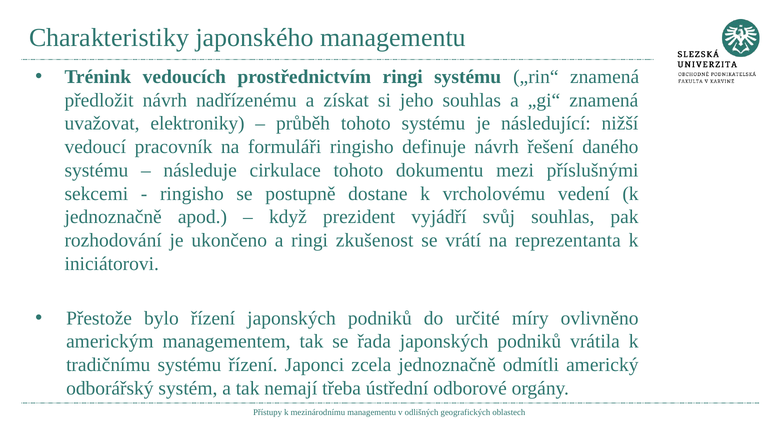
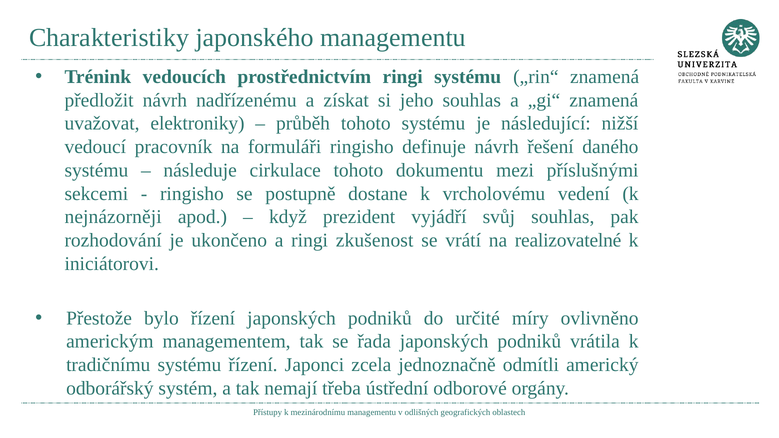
jednoznačně at (113, 217): jednoznačně -> nejnázorněji
reprezentanta: reprezentanta -> realizovatelné
